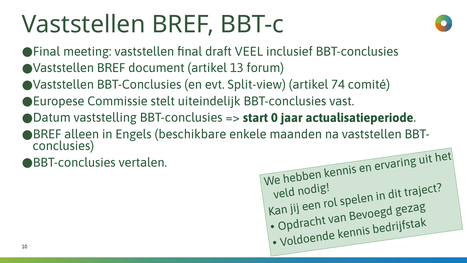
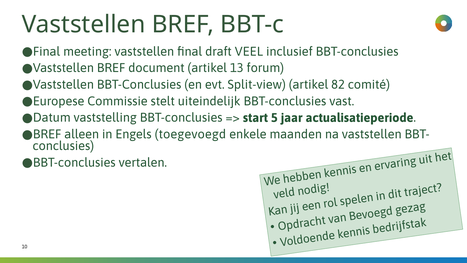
74: 74 -> 82
0: 0 -> 5
beschikbare: beschikbare -> toegevoegd
